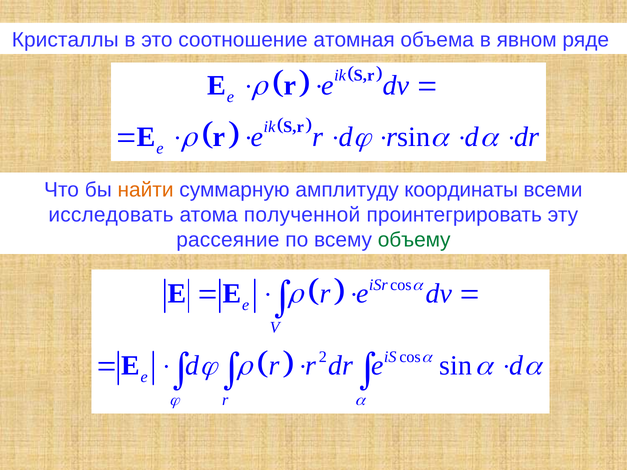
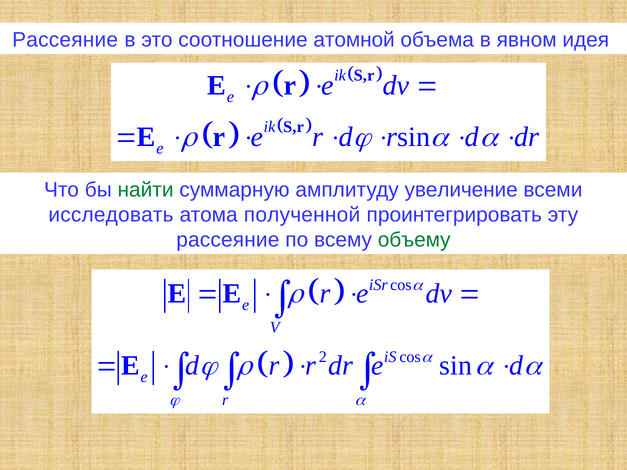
Кристаллы at (65, 40): Кристаллы -> Рассеяние
атомная: атомная -> атомной
ряде: ряде -> идея
найти colour: orange -> green
координаты: координаты -> увеличение
